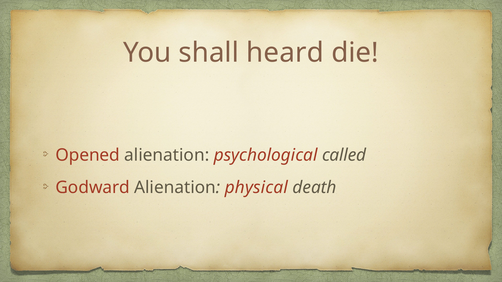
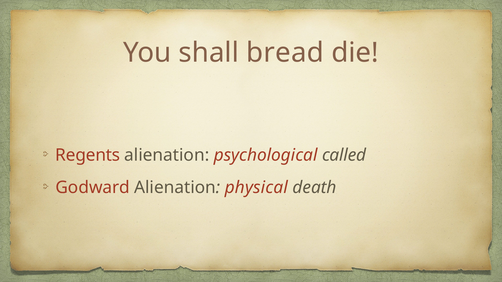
heard: heard -> bread
Opened: Opened -> Regents
